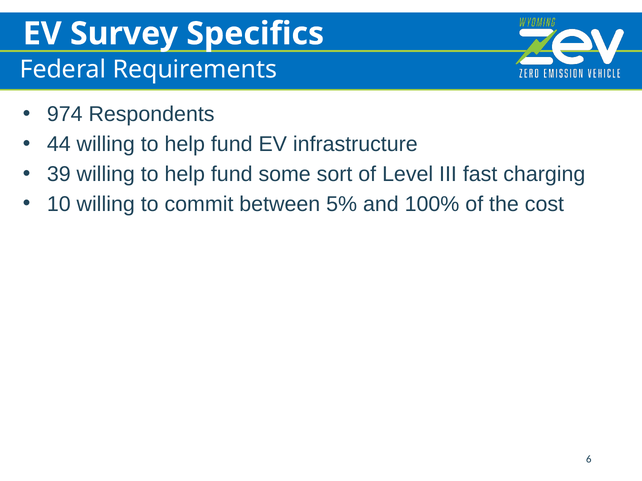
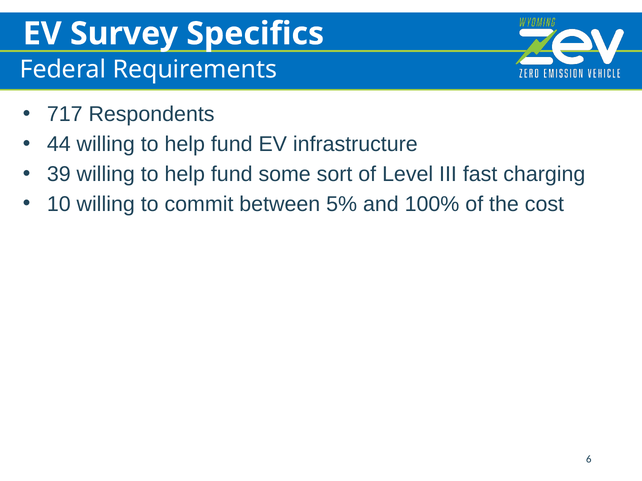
974: 974 -> 717
